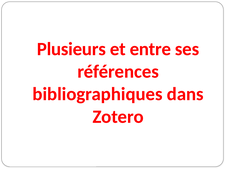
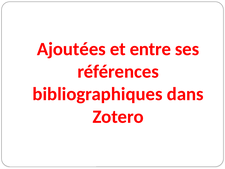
Plusieurs: Plusieurs -> Ajoutées
